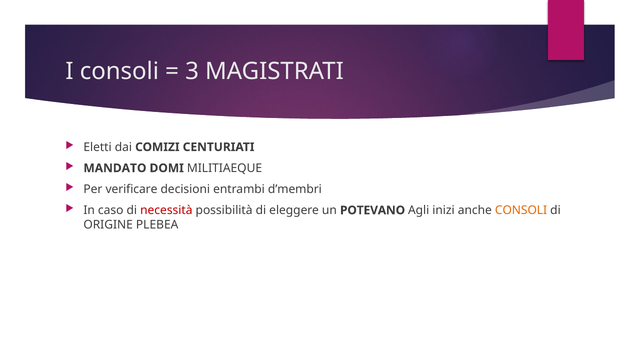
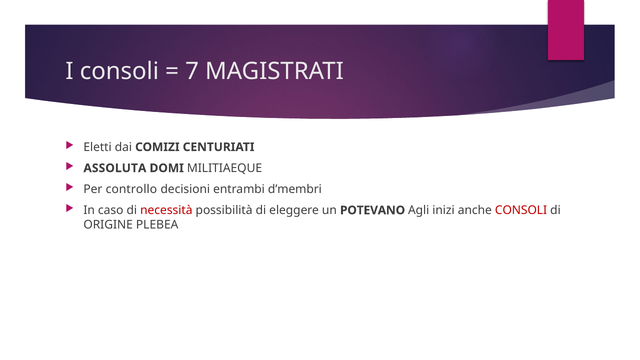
3: 3 -> 7
MANDATO: MANDATO -> ASSOLUTA
verificare: verificare -> controllo
CONSOLI at (521, 210) colour: orange -> red
